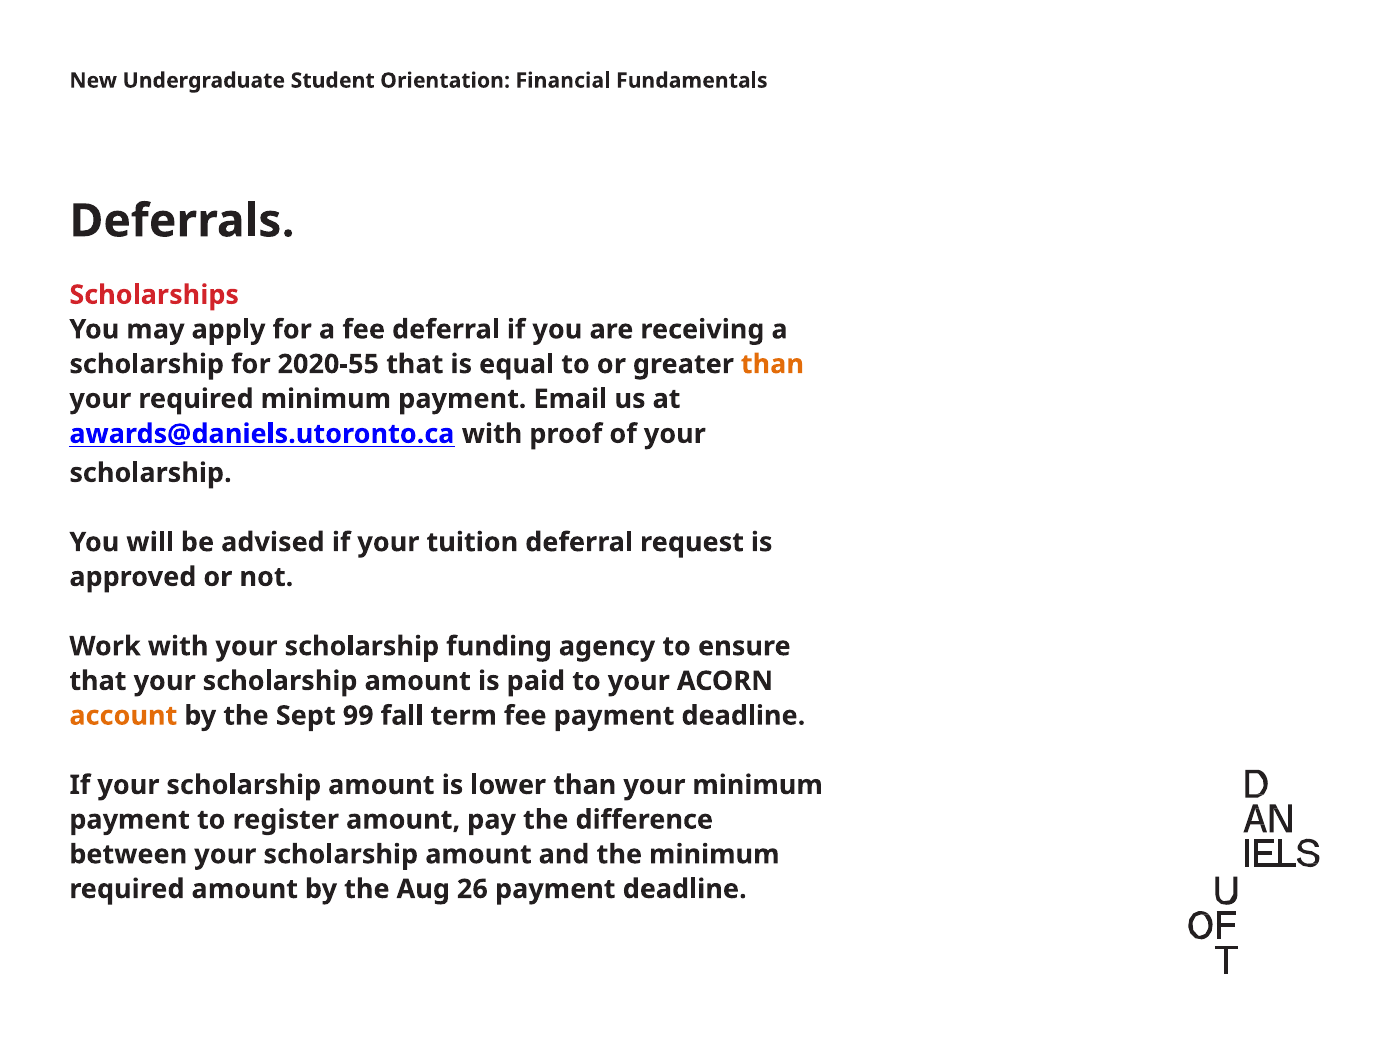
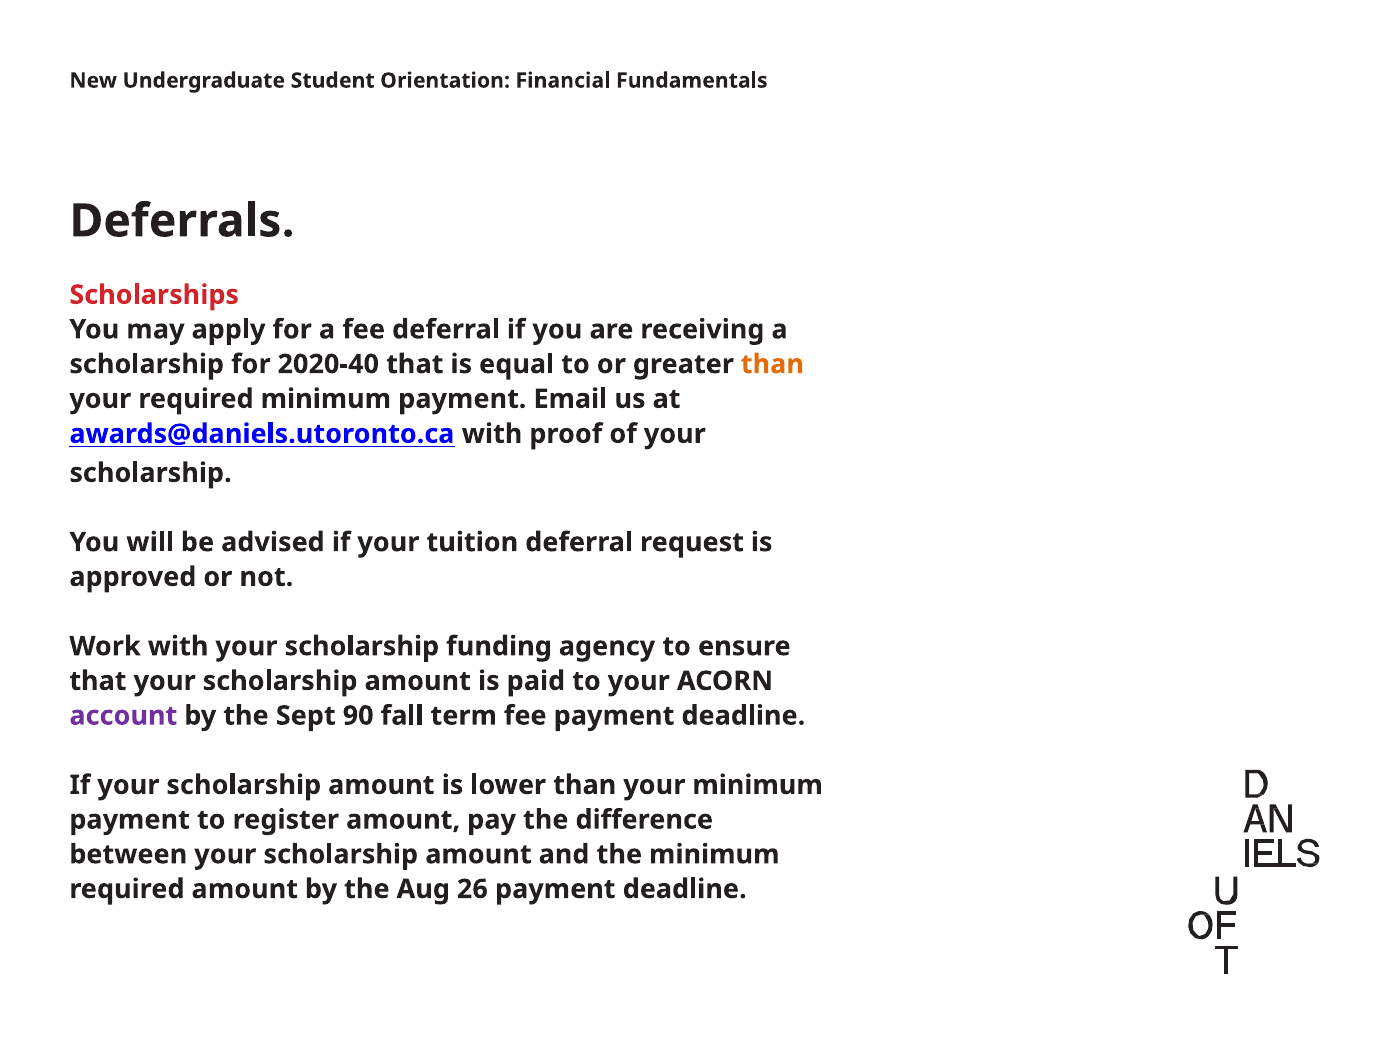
2020-55: 2020-55 -> 2020-40
account colour: orange -> purple
99: 99 -> 90
